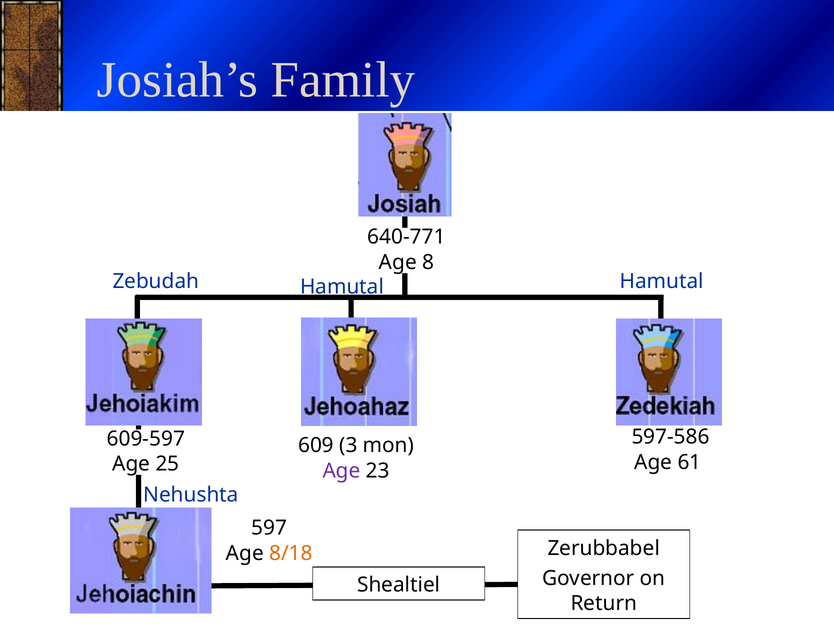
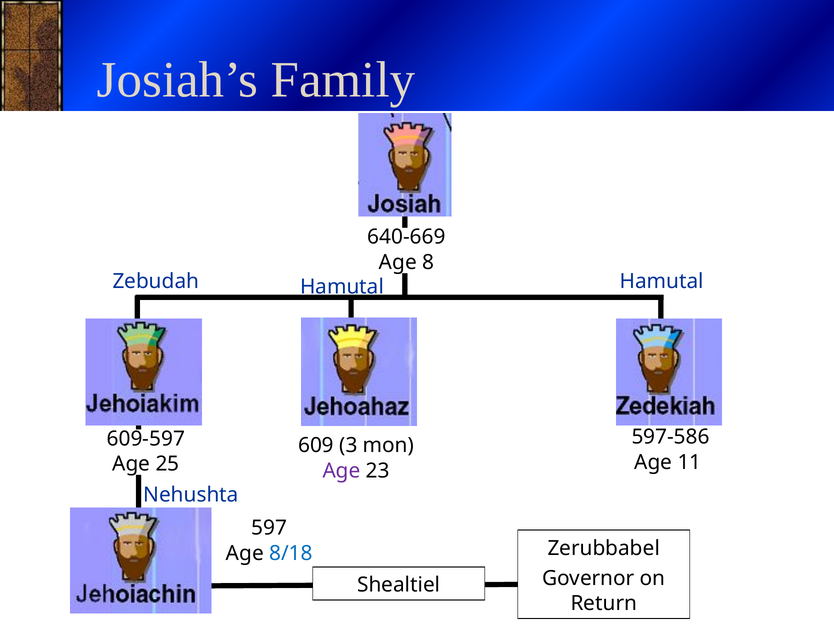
640-771: 640-771 -> 640-669
61: 61 -> 11
8/18 colour: orange -> blue
